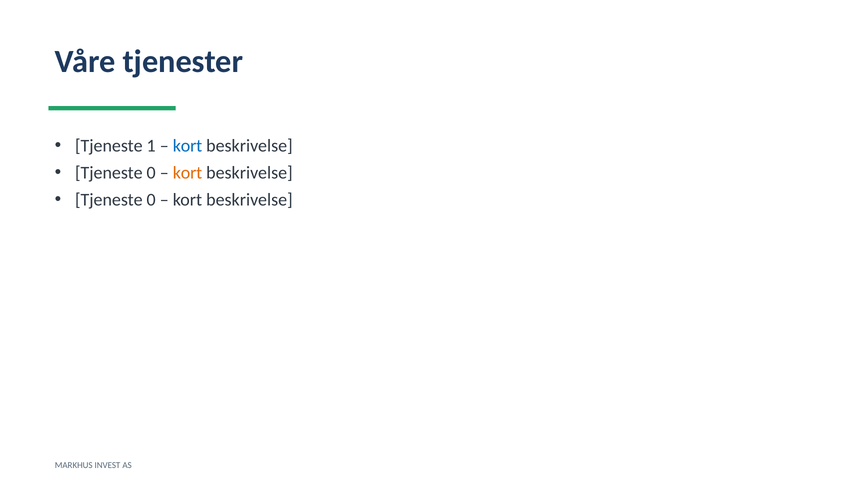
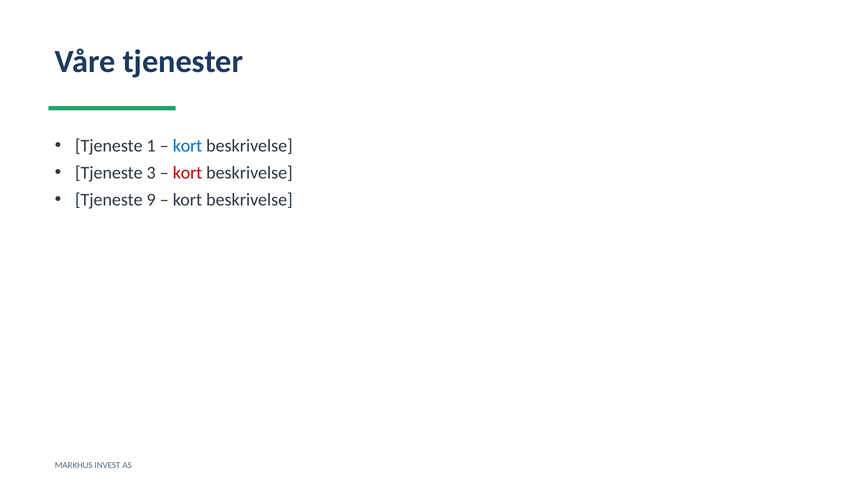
0 at (151, 173): 0 -> 3
kort at (188, 173) colour: orange -> red
0 at (151, 200): 0 -> 9
